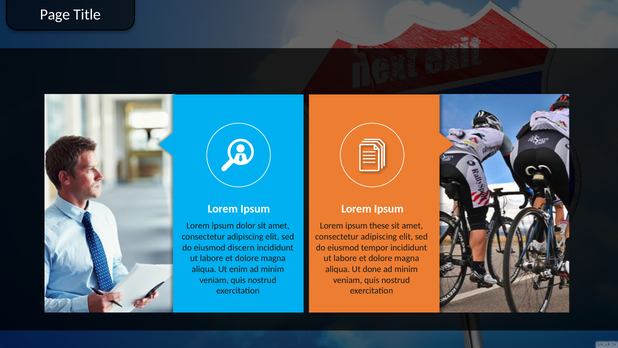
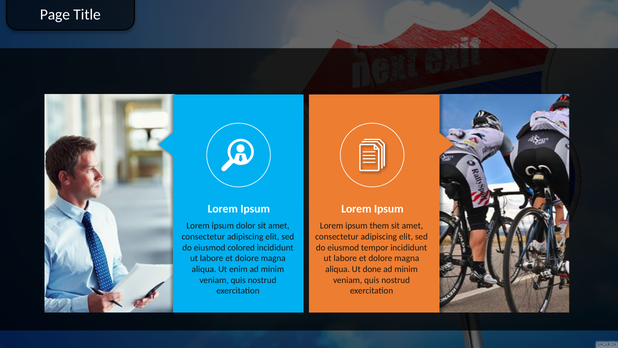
these: these -> them
discern: discern -> colored
